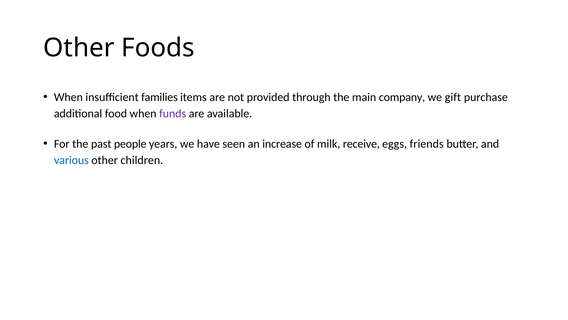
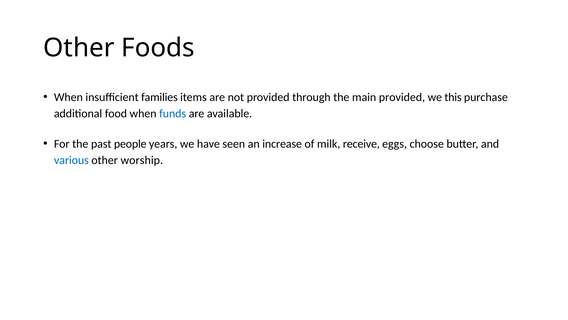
main company: company -> provided
gift: gift -> this
funds colour: purple -> blue
friends: friends -> choose
children: children -> worship
